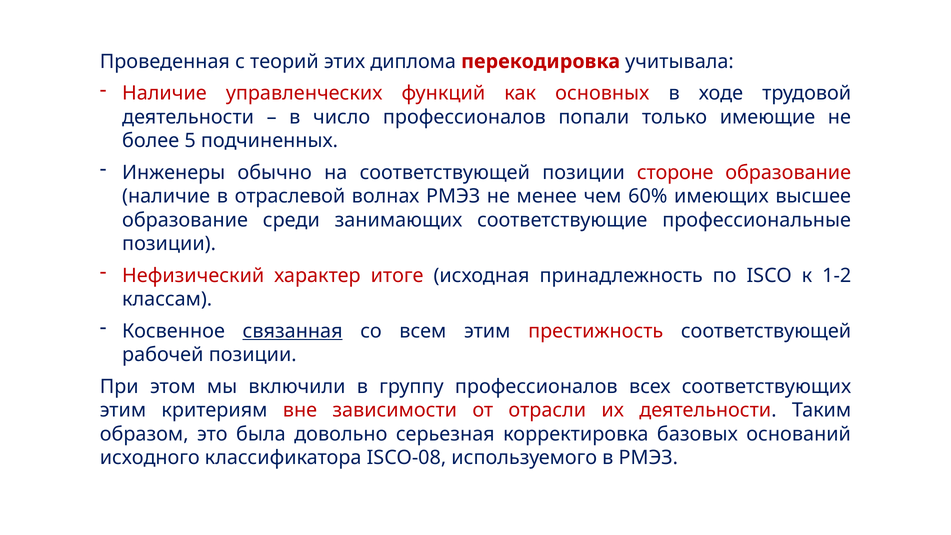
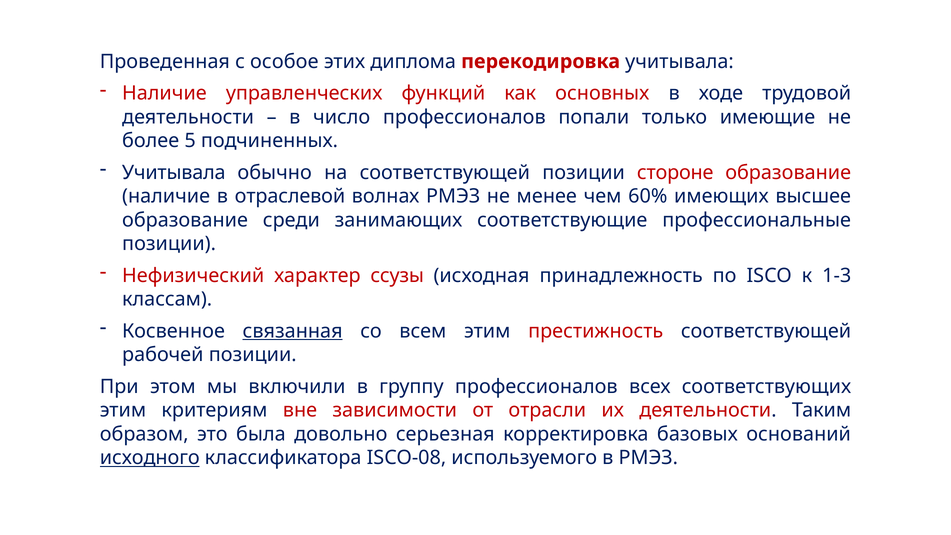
теорий: теорий -> особое
Инженеры at (174, 172): Инженеры -> Учитывала
итоге: итоге -> ссузы
1-2: 1-2 -> 1-3
исходного underline: none -> present
